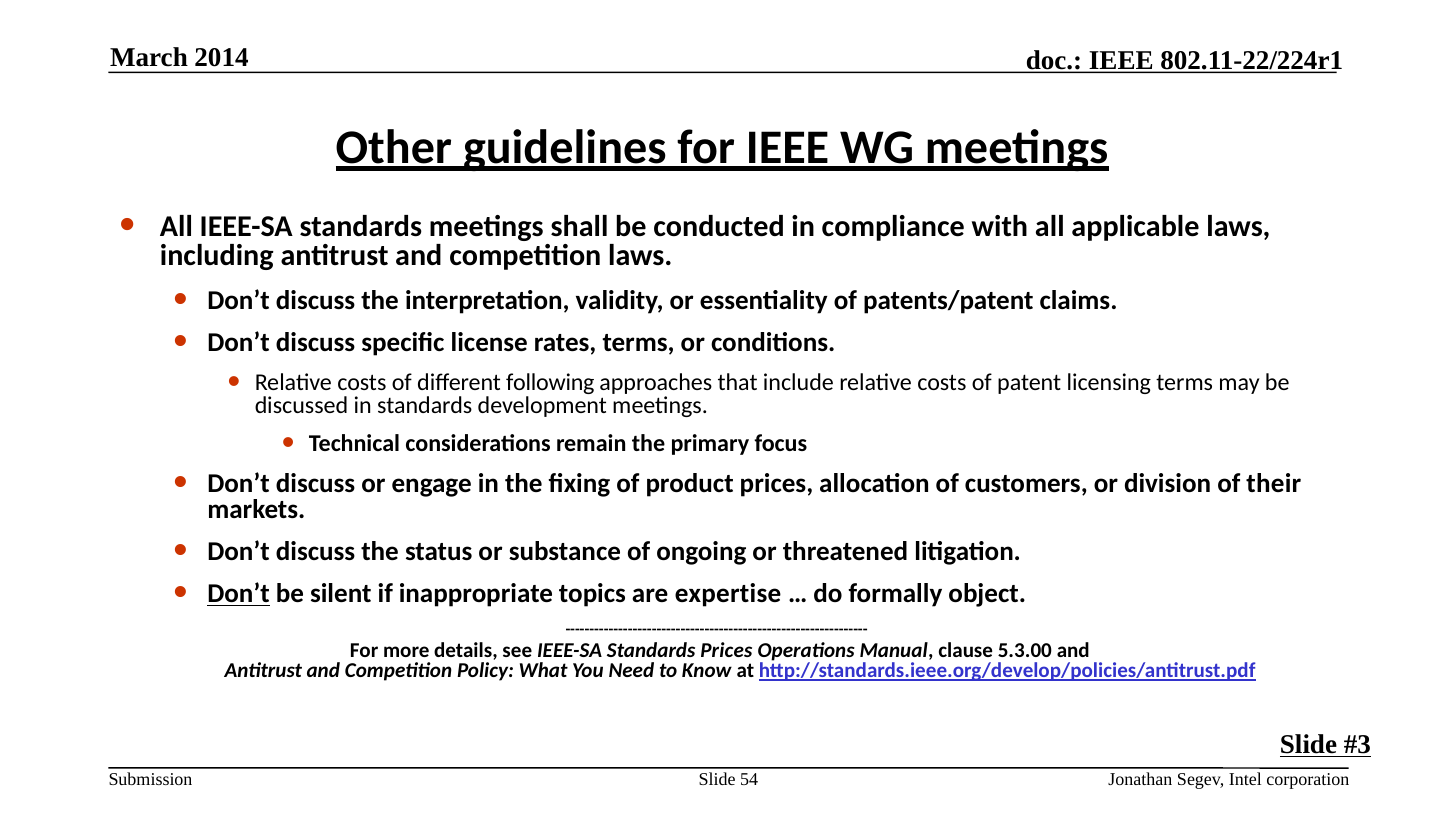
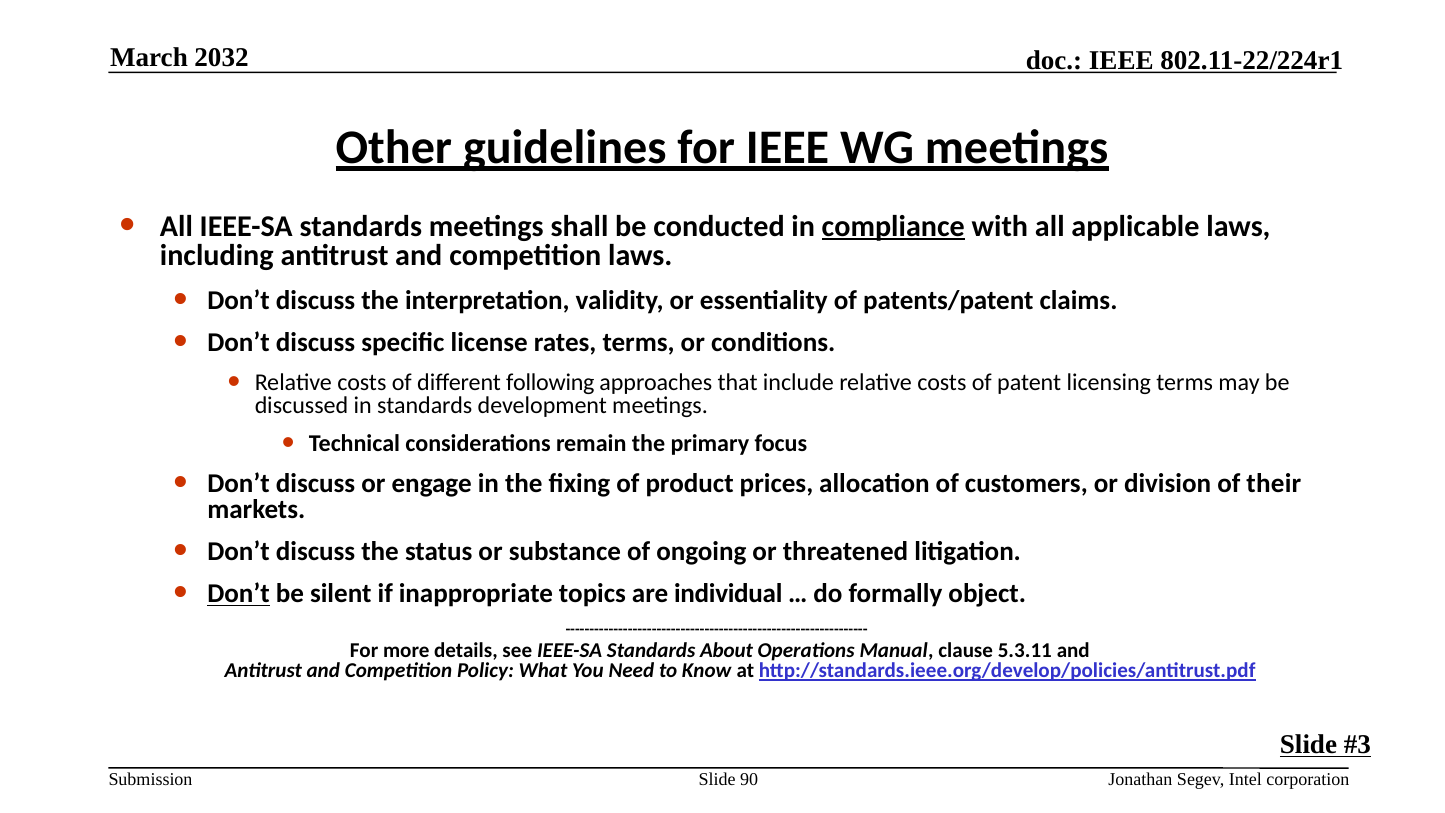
2014: 2014 -> 2032
compliance underline: none -> present
expertise: expertise -> individual
Standards Prices: Prices -> About
5.3.00: 5.3.00 -> 5.3.11
54: 54 -> 90
